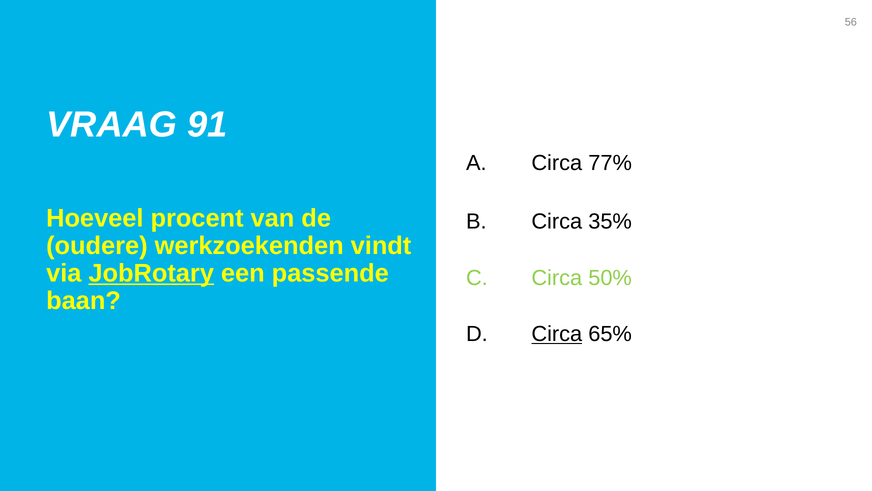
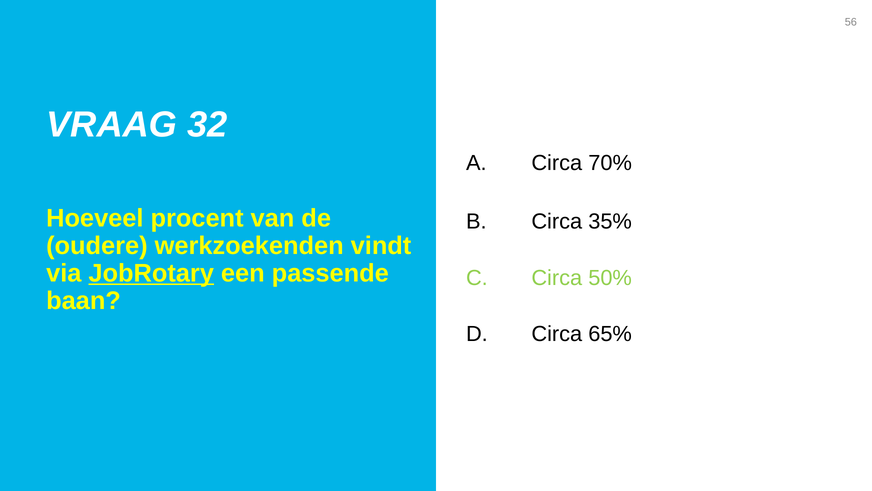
91: 91 -> 32
77%: 77% -> 70%
Circa at (557, 334) underline: present -> none
